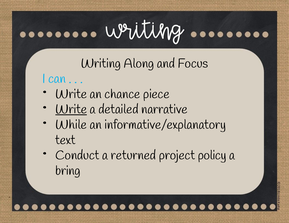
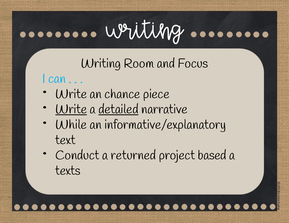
Along: Along -> Room
detailed underline: none -> present
policy: policy -> based
bring: bring -> texts
